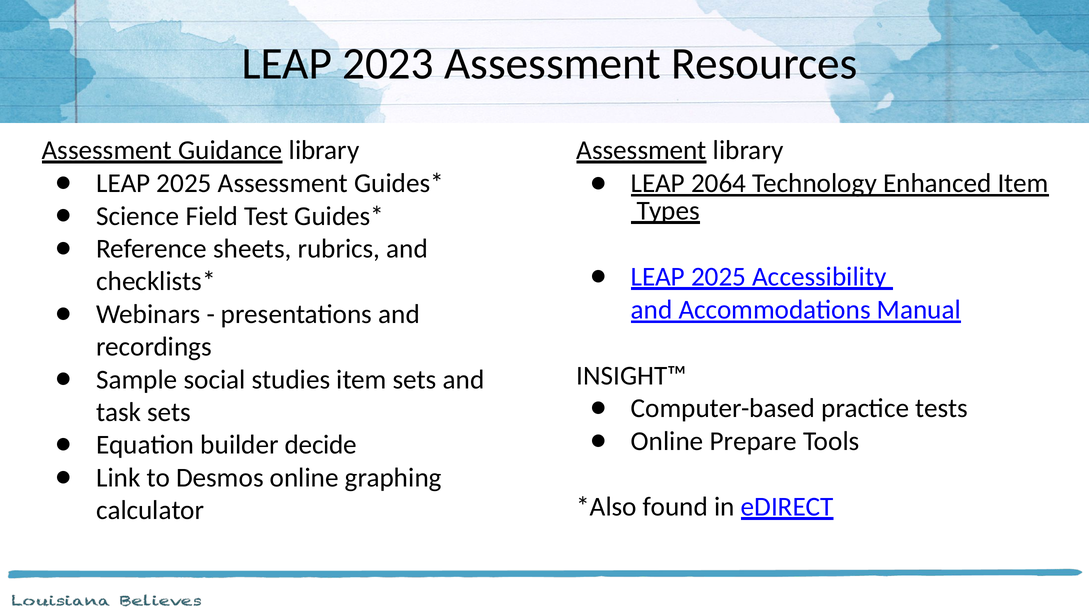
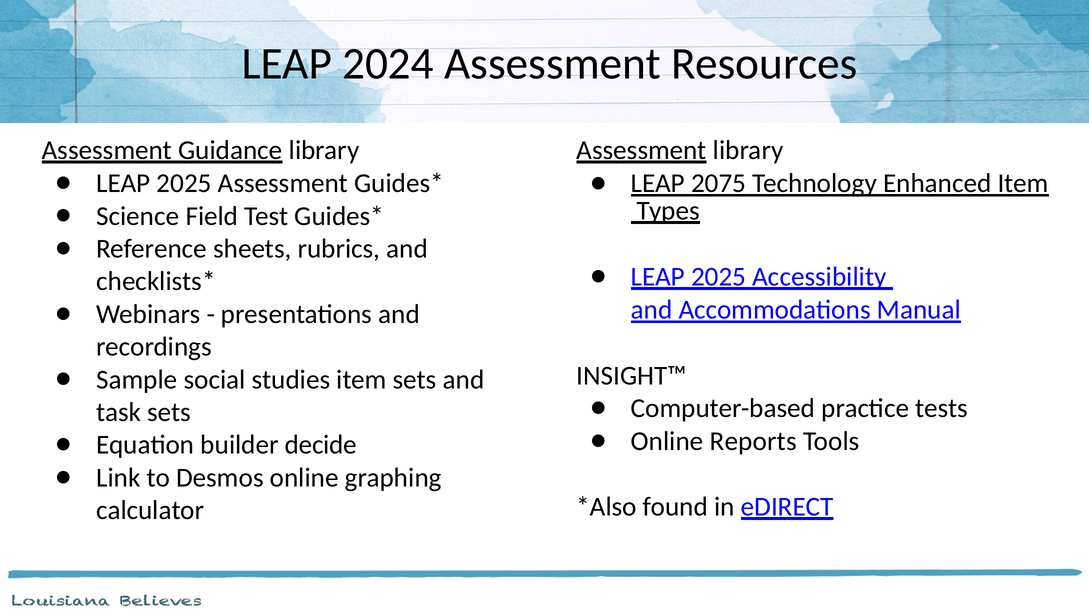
2023: 2023 -> 2024
2064: 2064 -> 2075
Prepare: Prepare -> Reports
